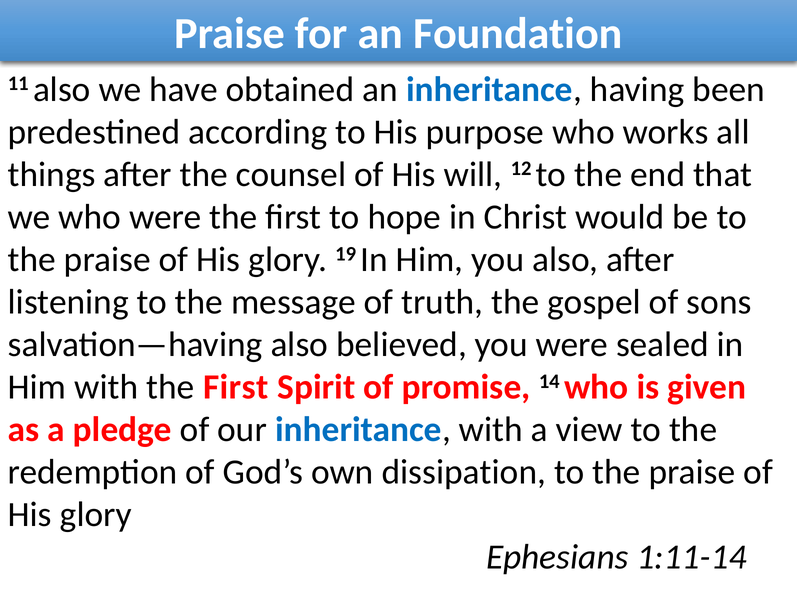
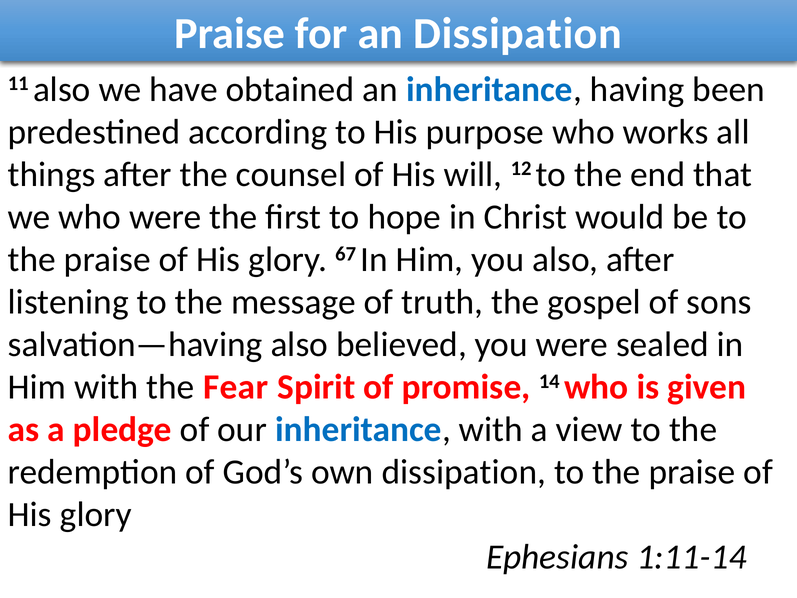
an Foundation: Foundation -> Dissipation
19: 19 -> 67
with the First: First -> Fear
